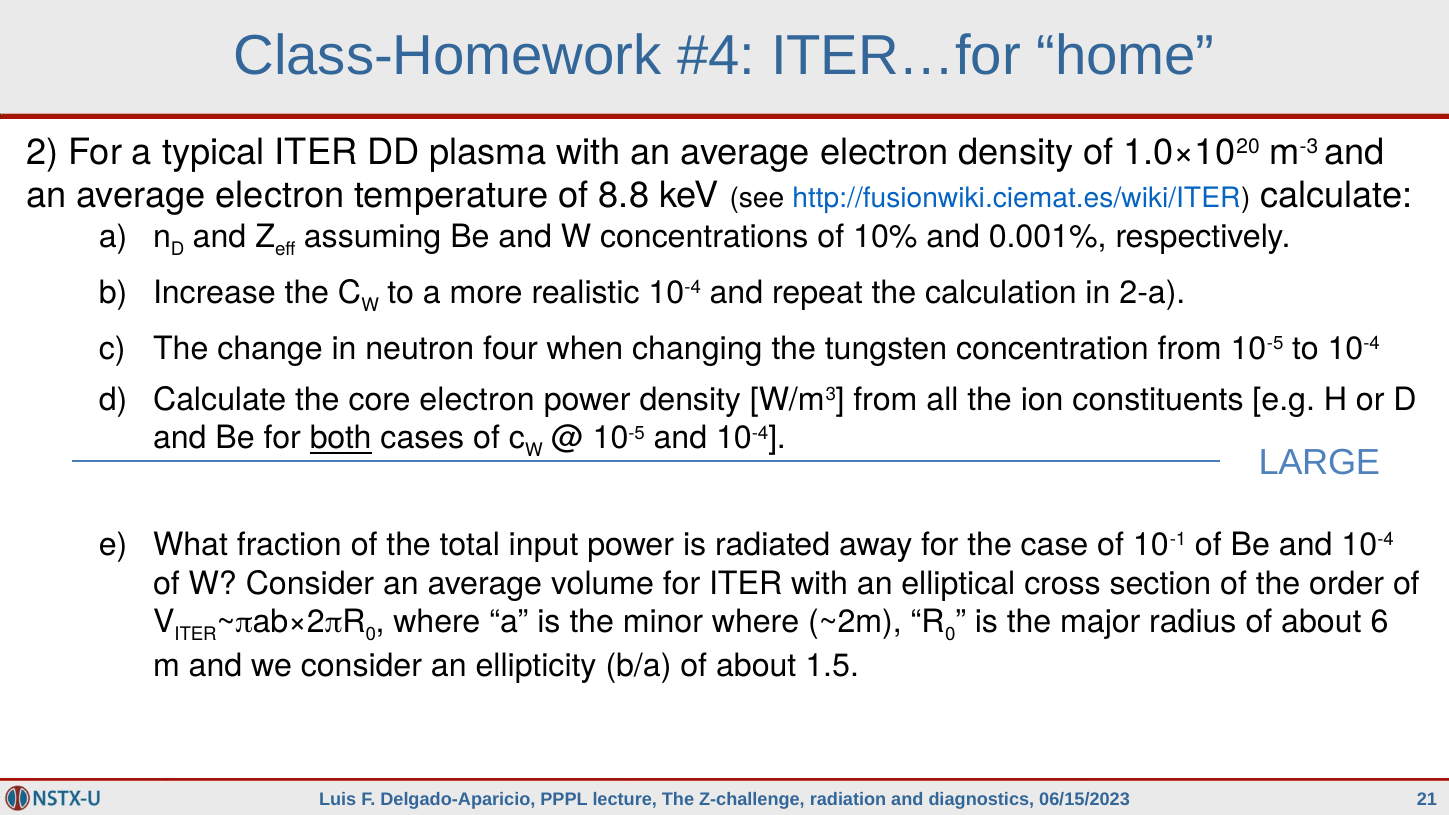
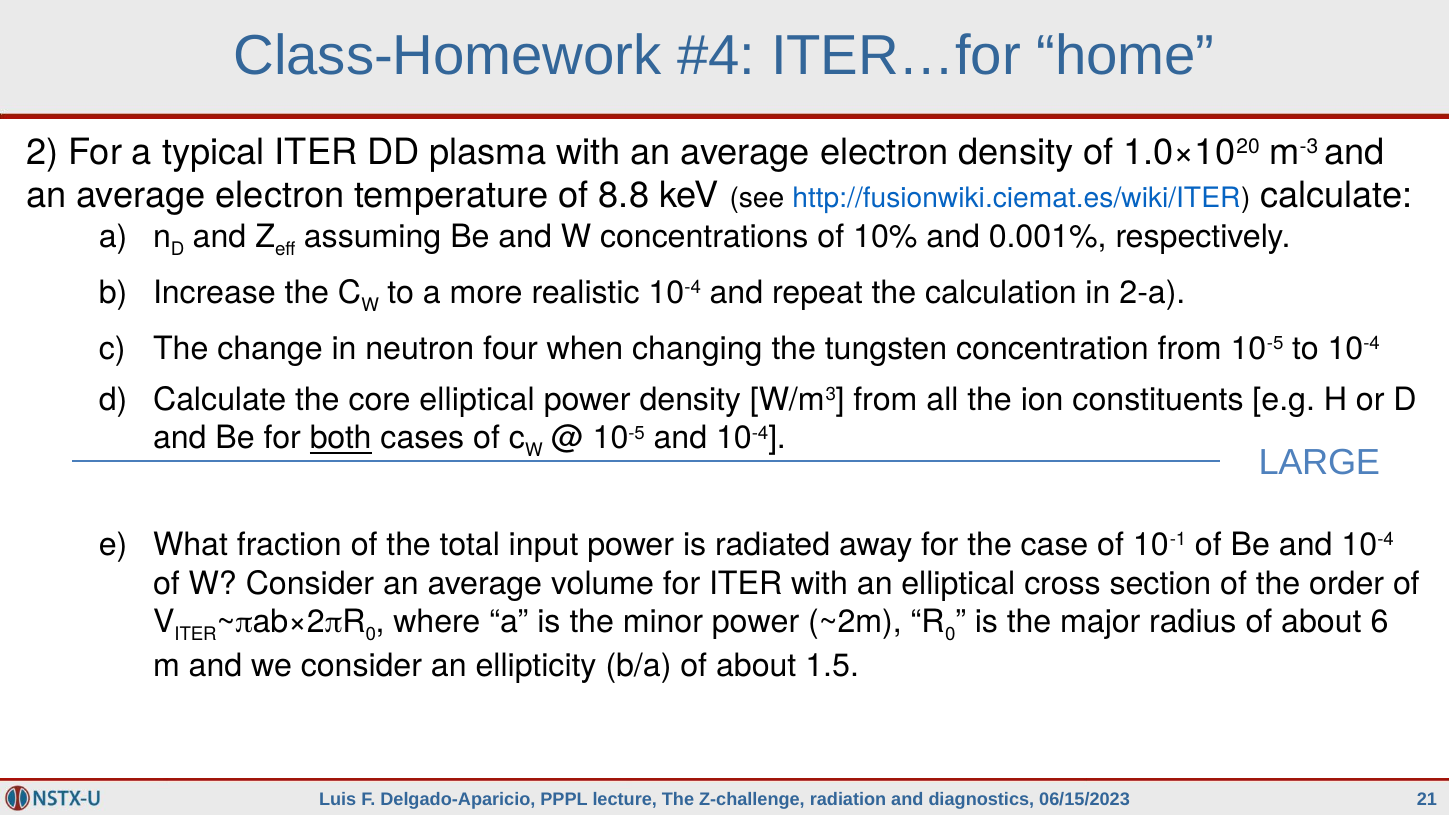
core electron: electron -> elliptical
minor where: where -> power
